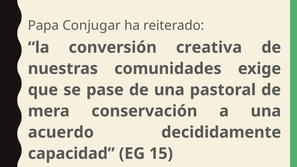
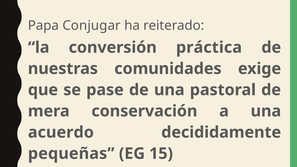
creativa: creativa -> práctica
capacidad: capacidad -> pequeñas
